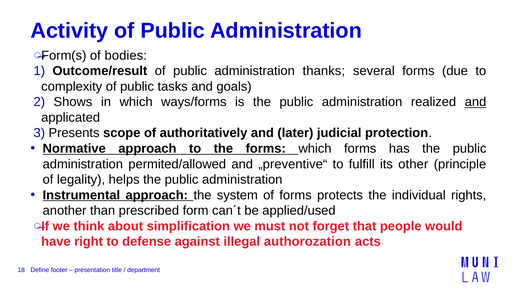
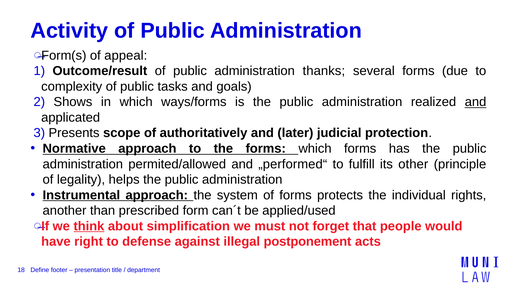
bodies: bodies -> appeal
„preventive“: „preventive“ -> „performed“
think underline: none -> present
authorozation: authorozation -> postponement
